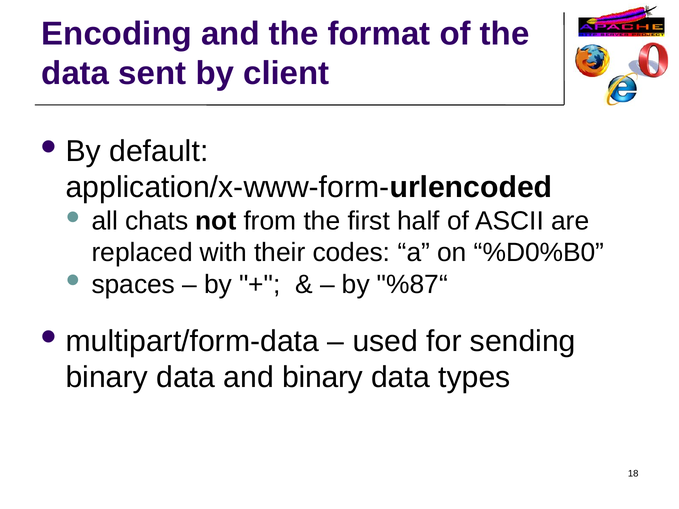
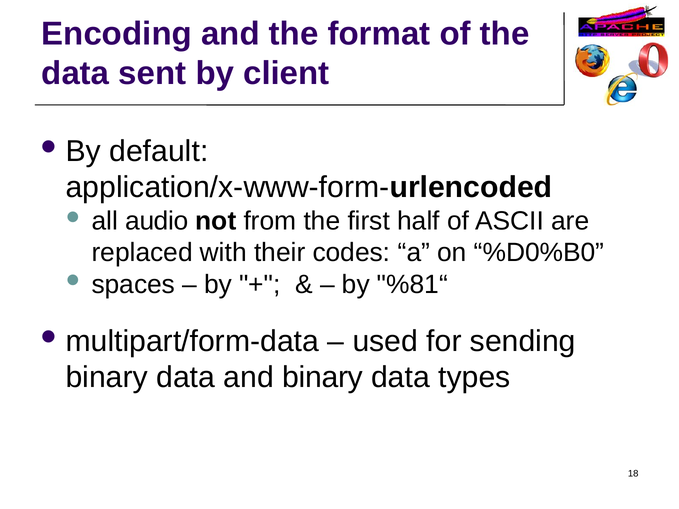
chats: chats -> audio
%87“: %87“ -> %81“
